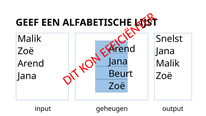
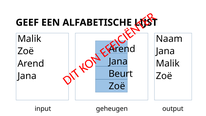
Snelst: Snelst -> Naam
